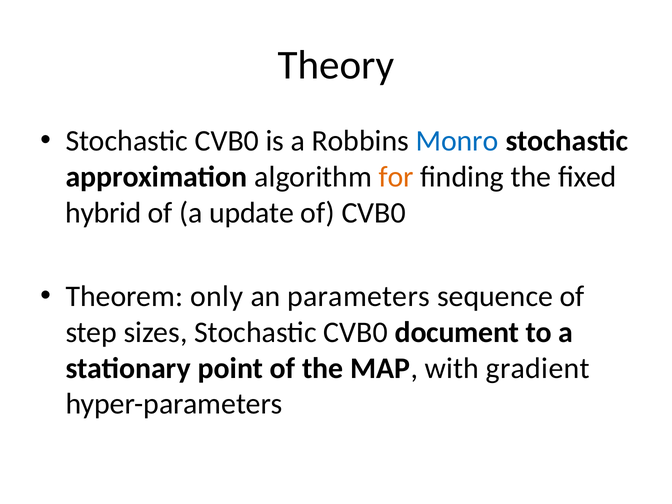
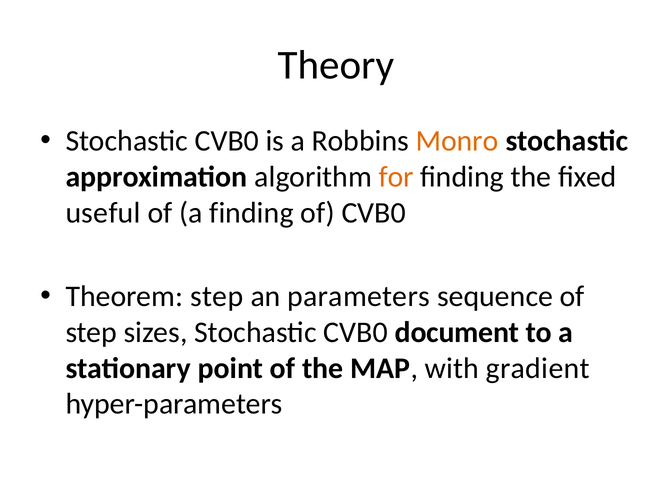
Monro colour: blue -> orange
hybrid: hybrid -> useful
a update: update -> finding
Theorem only: only -> step
